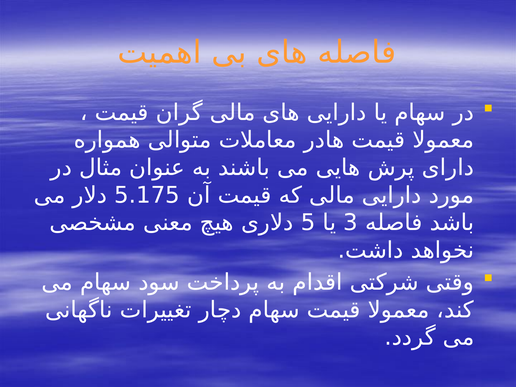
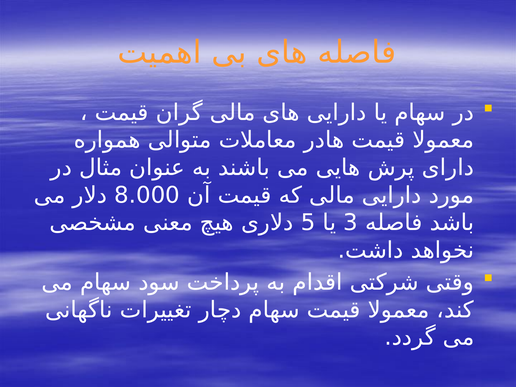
5.175: 5.175 -> 8.000
